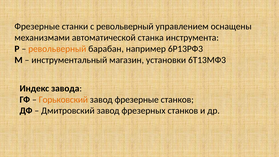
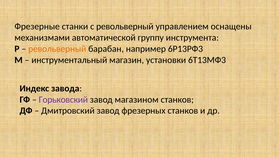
станка: станка -> группу
Горьковский colour: orange -> purple
завод фрезерные: фрезерные -> магазином
